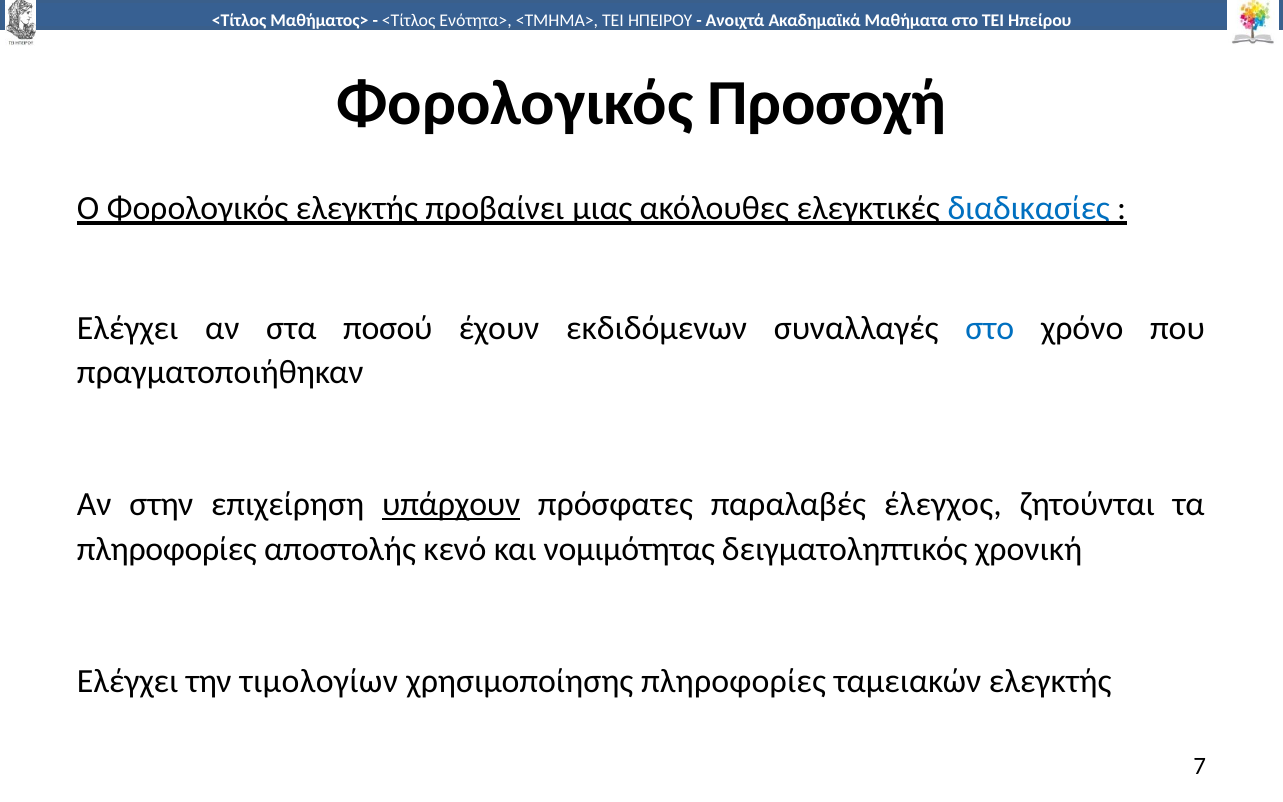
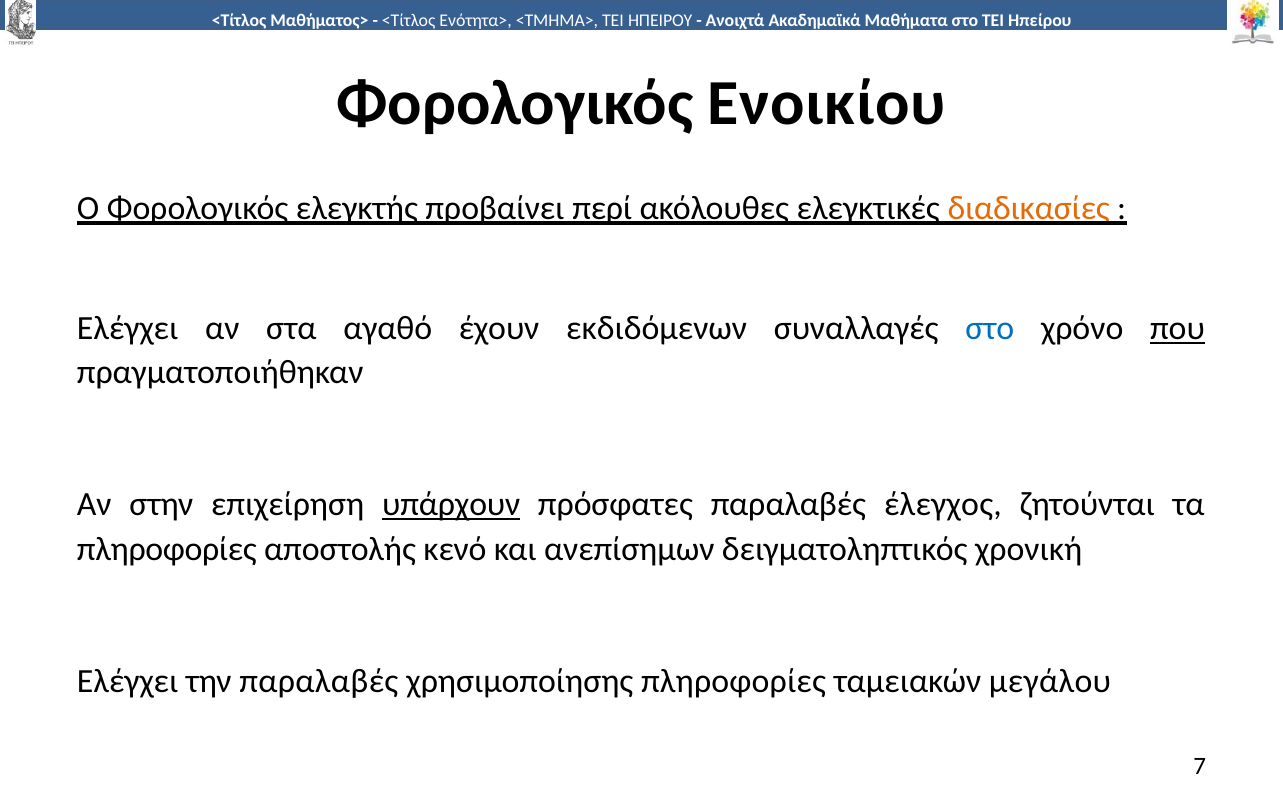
Προσοχή: Προσοχή -> Ενοικίου
μιας: μιας -> περί
διαδικασίες colour: blue -> orange
ποσού: ποσού -> αγαθό
που underline: none -> present
νομιμότητας: νομιμότητας -> ανεπίσημων
την τιμολογίων: τιμολογίων -> παραλαβές
ταμειακών ελεγκτής: ελεγκτής -> μεγάλου
